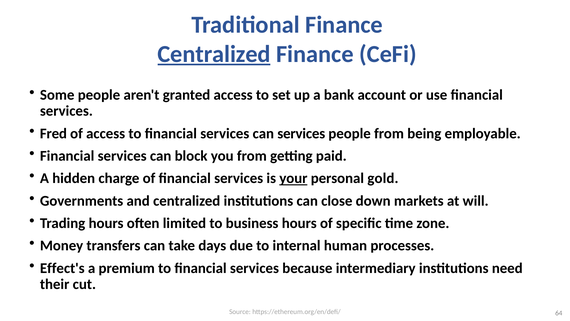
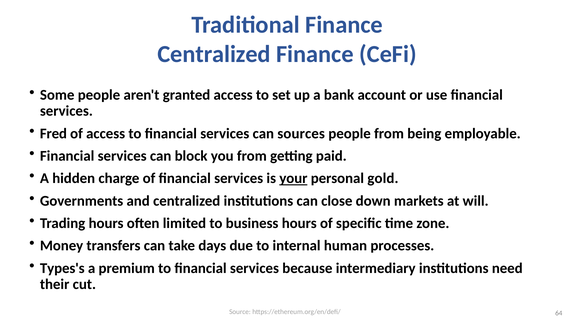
Centralized at (214, 54) underline: present -> none
can services: services -> sources
Effect's: Effect's -> Types's
